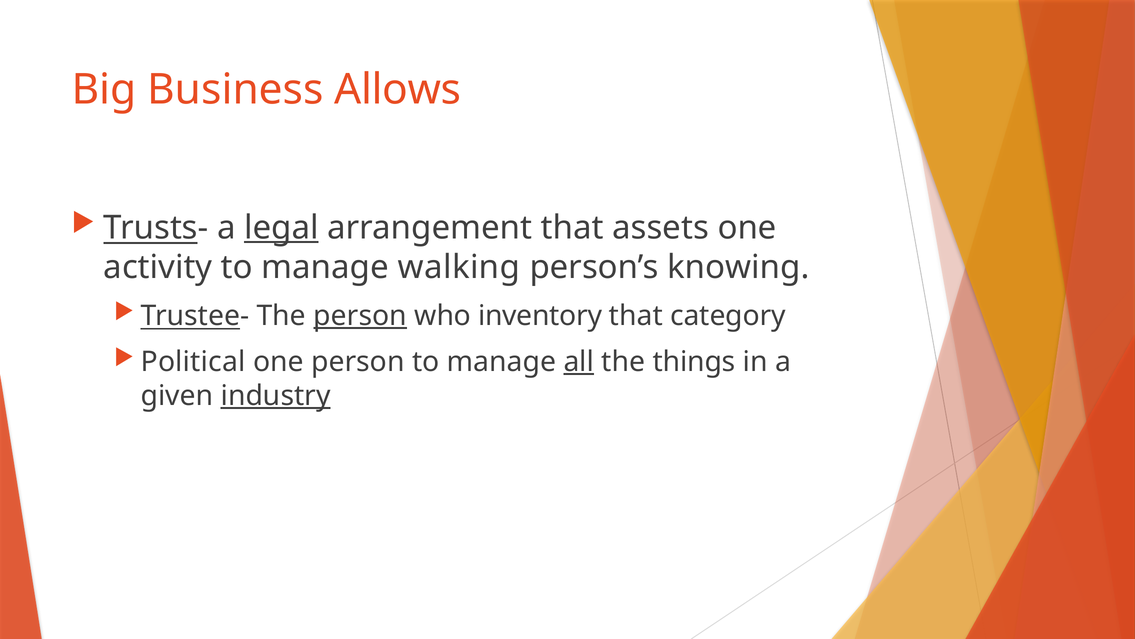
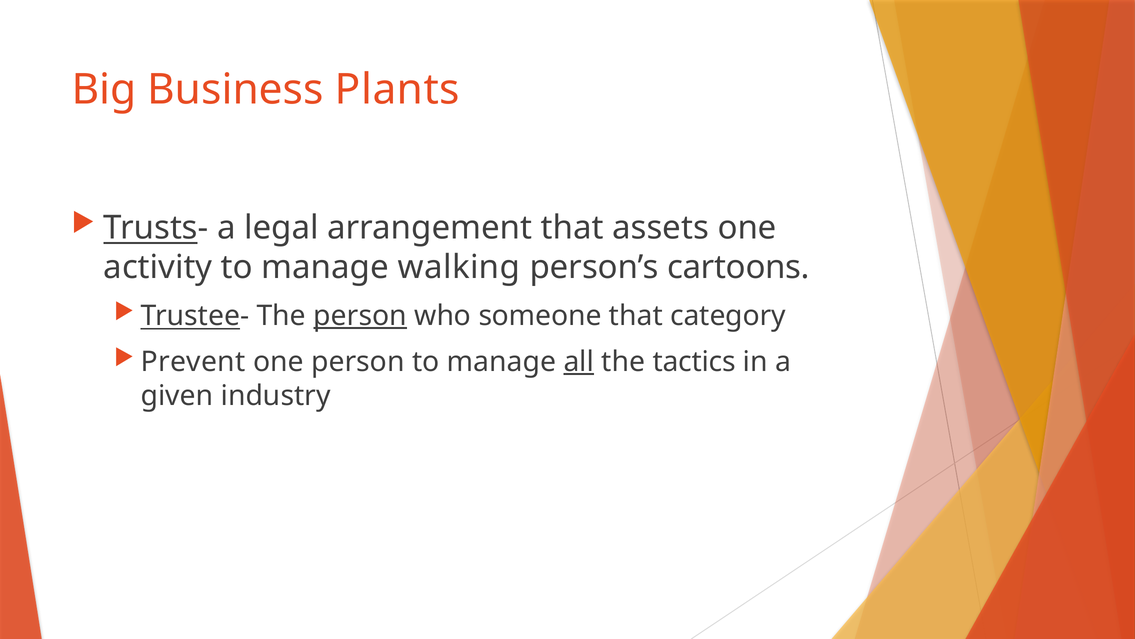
Allows: Allows -> Plants
legal underline: present -> none
knowing: knowing -> cartoons
inventory: inventory -> someone
Political: Political -> Prevent
things: things -> tactics
industry underline: present -> none
